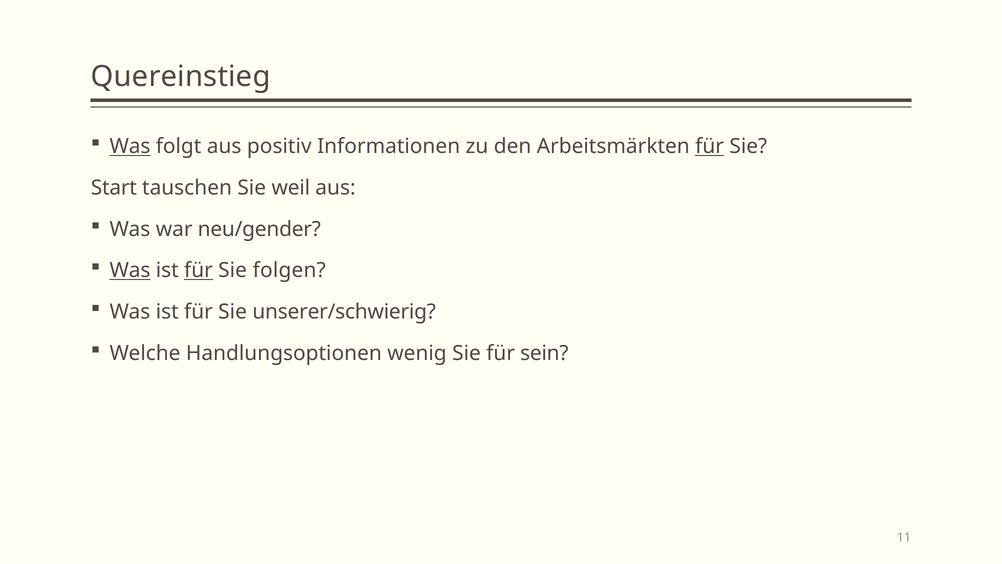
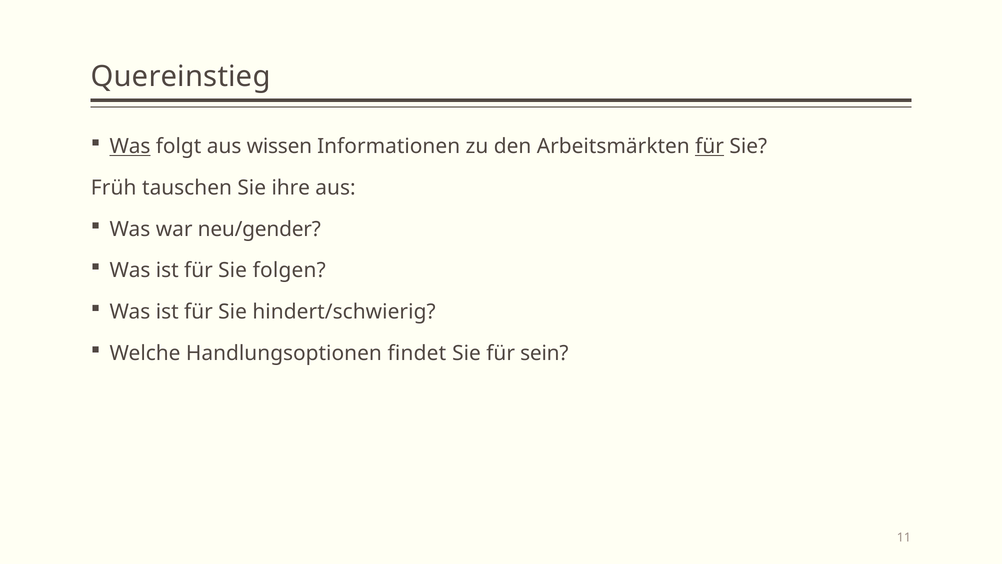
positiv: positiv -> wissen
Start: Start -> Früh
weil: weil -> ihre
Was at (130, 270) underline: present -> none
für at (198, 270) underline: present -> none
unserer/schwierig: unserer/schwierig -> hindert/schwierig
wenig: wenig -> findet
